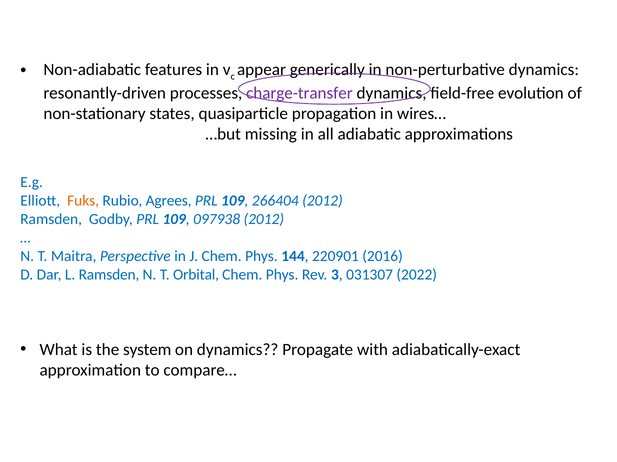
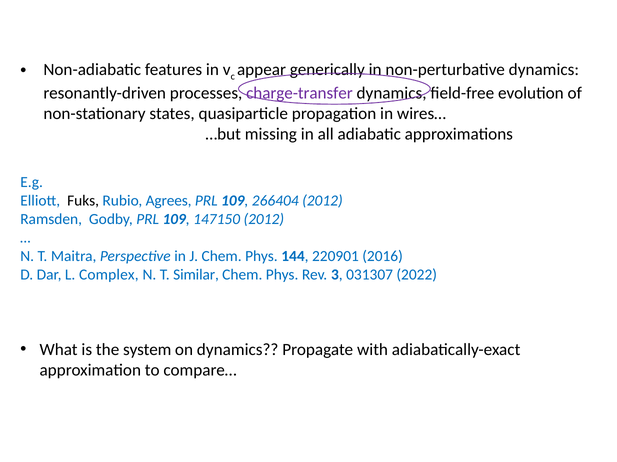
Fuks colour: orange -> black
097938: 097938 -> 147150
L Ramsden: Ramsden -> Complex
Orbital: Orbital -> Similar
